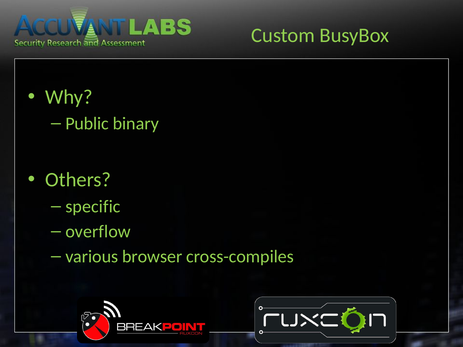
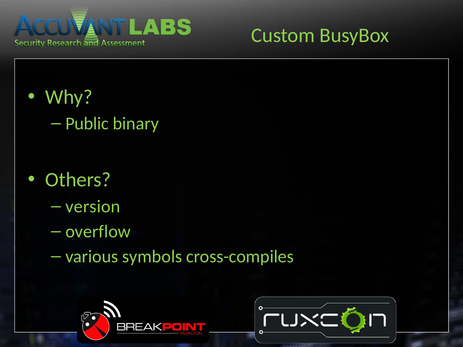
specific: specific -> version
browser: browser -> symbols
